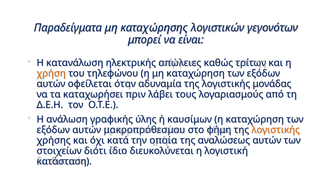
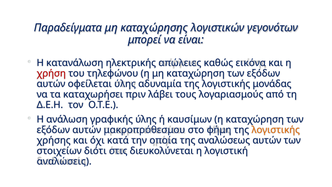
τρίτων: τρίτων -> εικόνα
χρήση colour: orange -> red
οφείλεται όταν: όταν -> ύλης
ίδιο: ίδιο -> στις
κατάσταση: κατάσταση -> αναλώσεις
